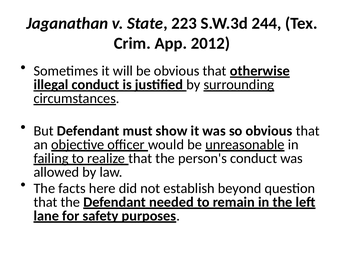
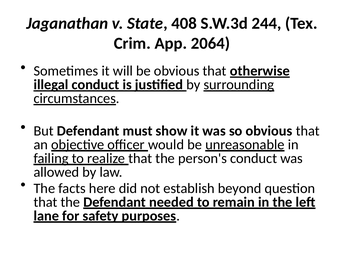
223: 223 -> 408
2012: 2012 -> 2064
